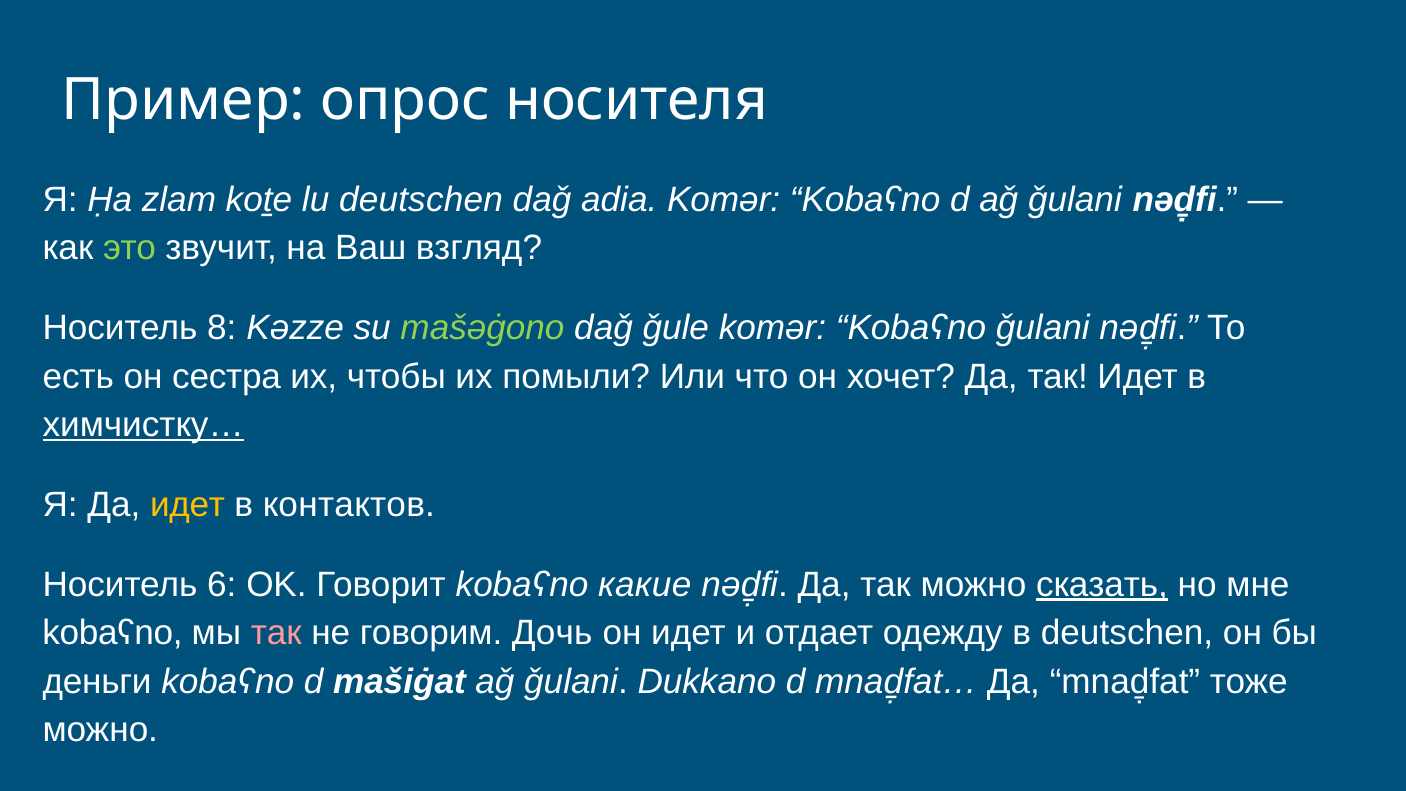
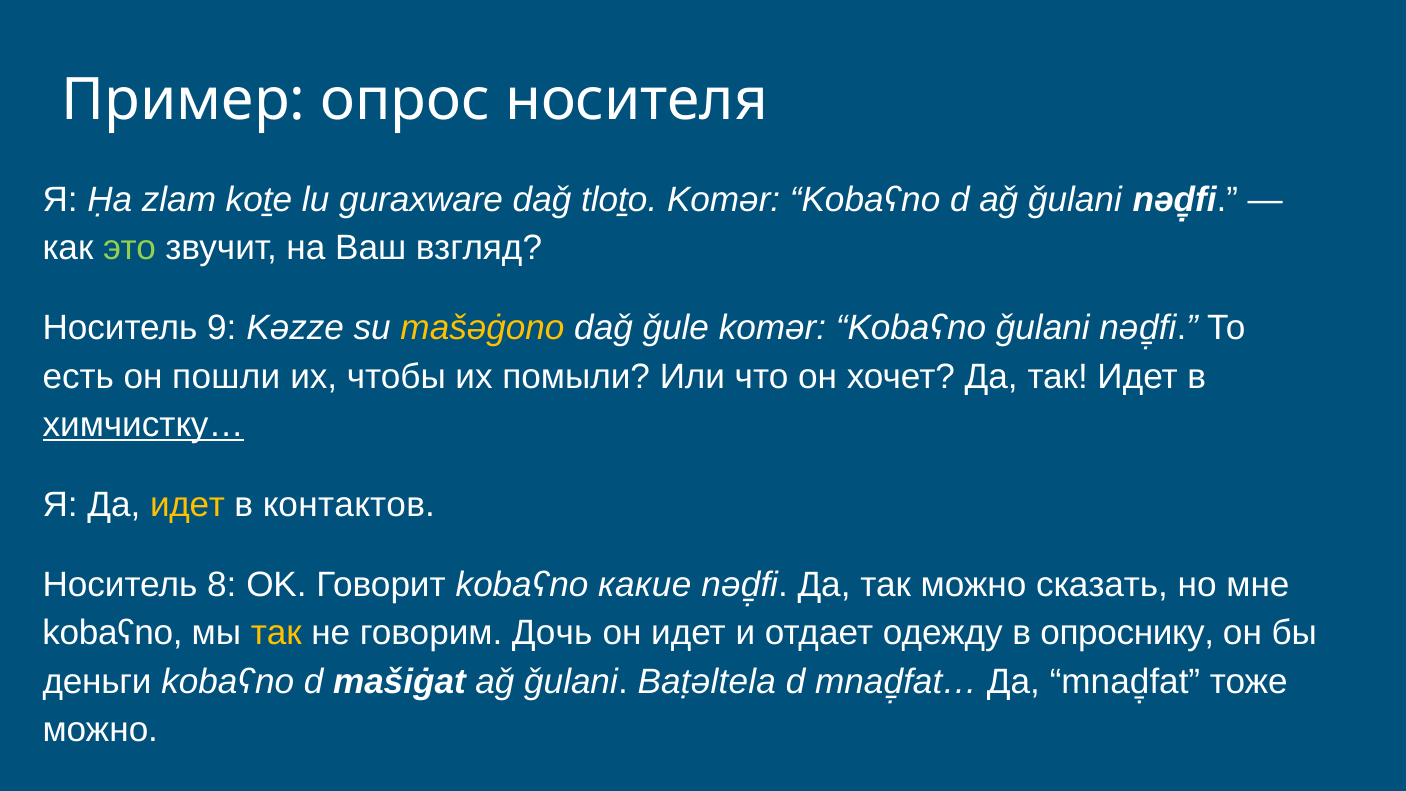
lu deutschen: deutschen -> guraxware
adia: adia -> tloṯo
8: 8 -> 9
mašəġono colour: light green -> yellow
сестра: сестра -> пошли
6: 6 -> 8
сказать underline: present -> none
так at (276, 633) colour: pink -> yellow
в deutschen: deutschen -> опроснику
Dukkano: Dukkano -> Baṭǝltela
